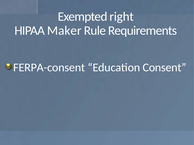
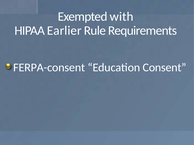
right: right -> with
Maker: Maker -> Earlier
